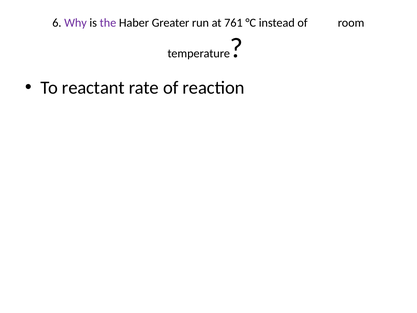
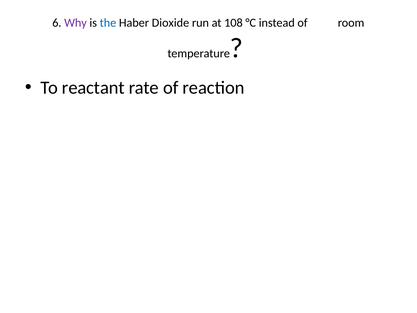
the colour: purple -> blue
Greater: Greater -> Dioxide
761: 761 -> 108
